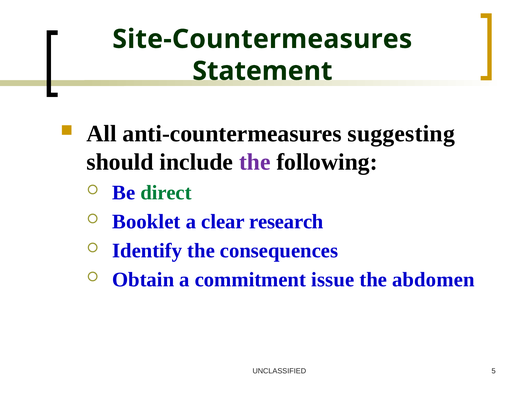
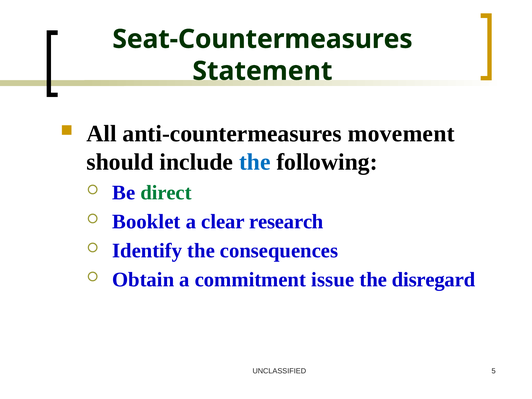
Site-Countermeasures: Site-Countermeasures -> Seat-Countermeasures
suggesting: suggesting -> movement
the at (255, 162) colour: purple -> blue
abdomen: abdomen -> disregard
